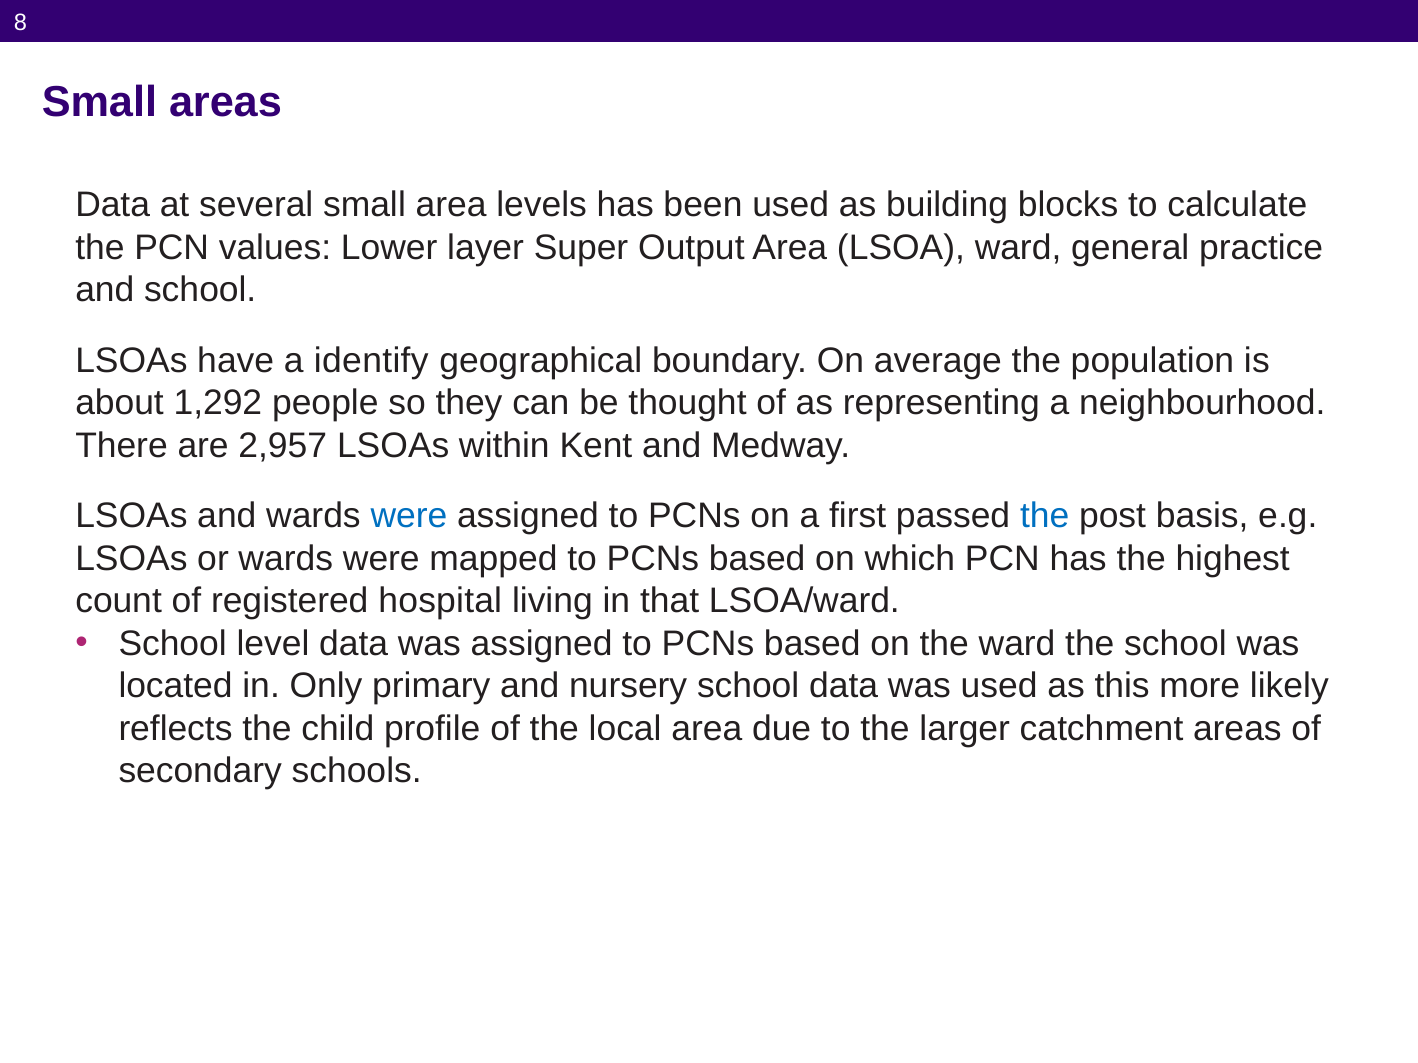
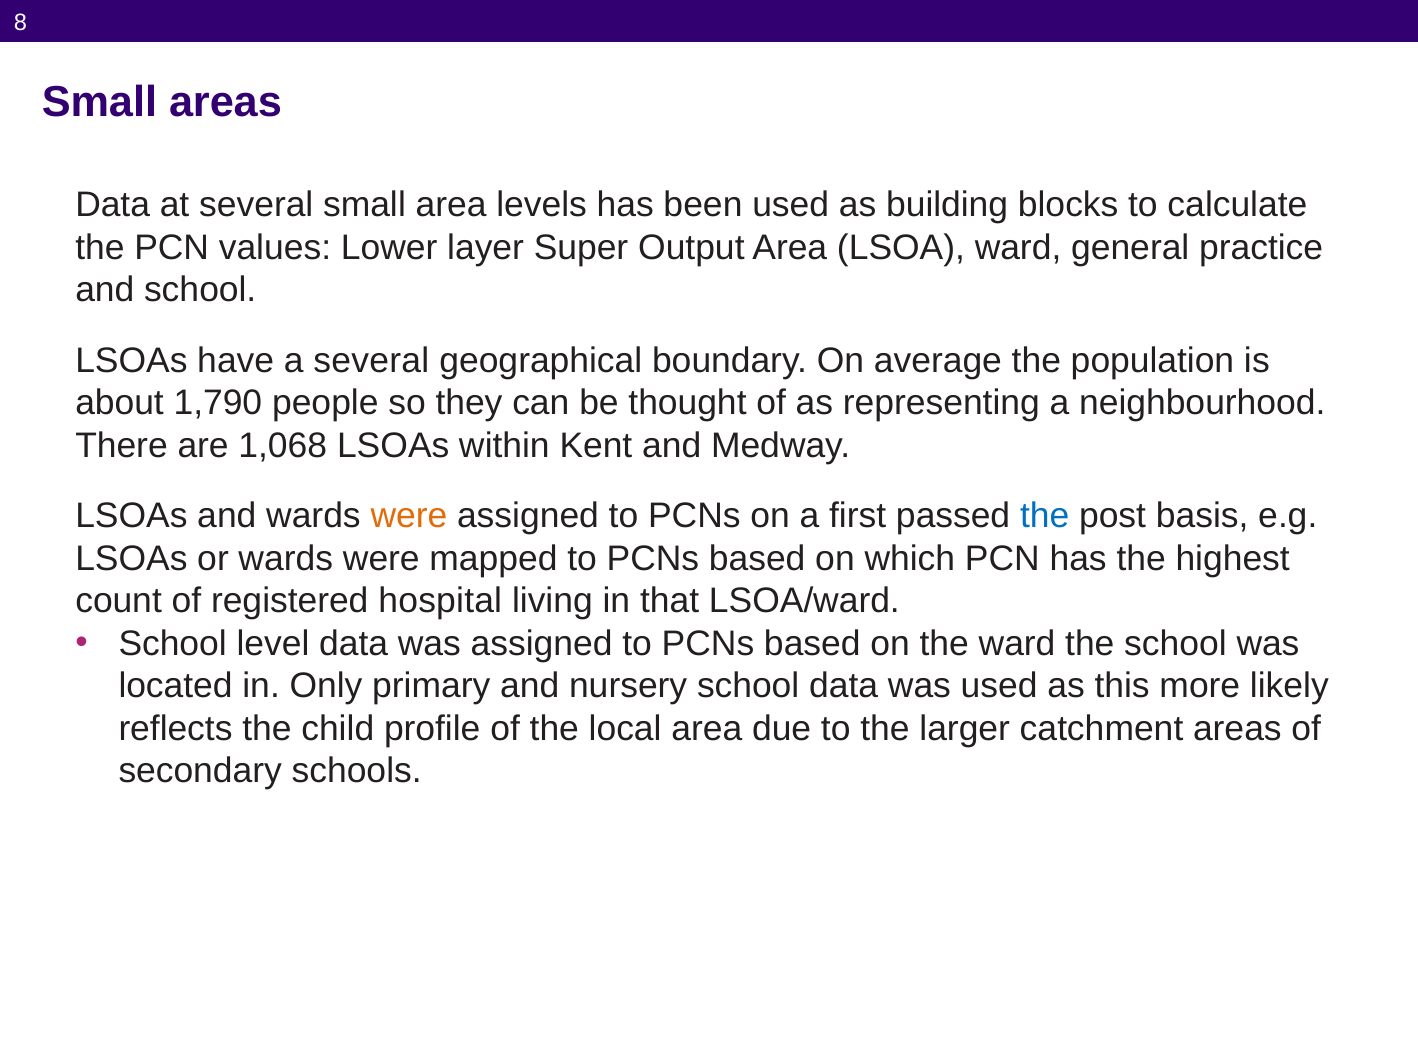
a identify: identify -> several
1,292: 1,292 -> 1,790
2,957: 2,957 -> 1,068
were at (409, 516) colour: blue -> orange
